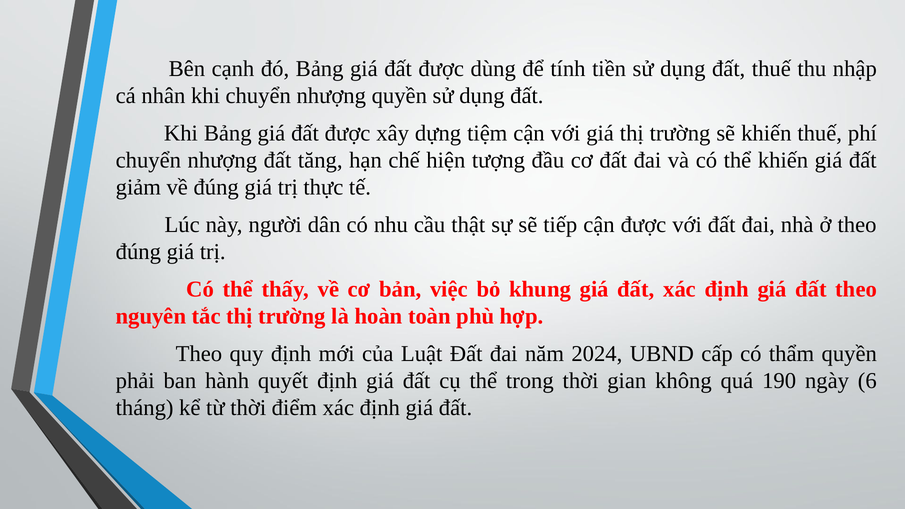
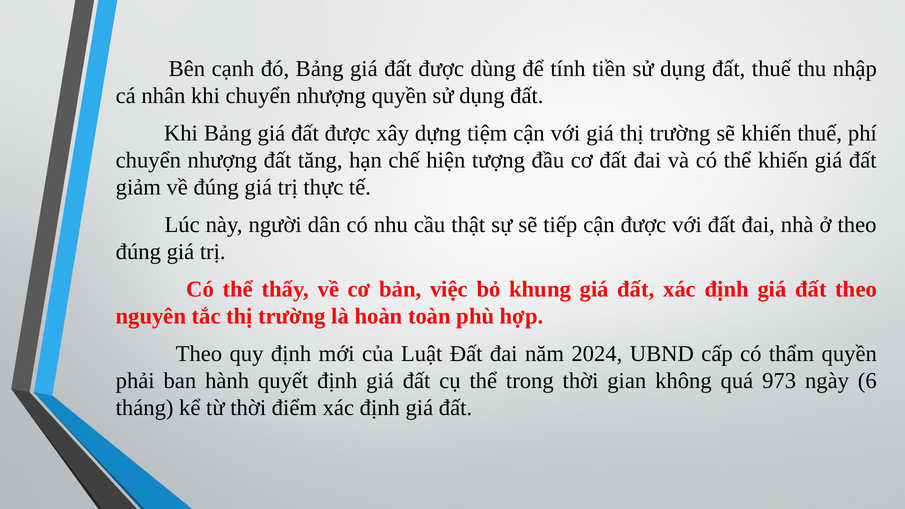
190: 190 -> 973
